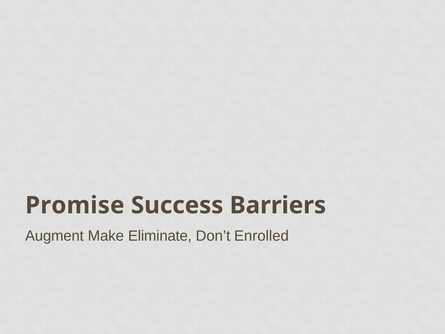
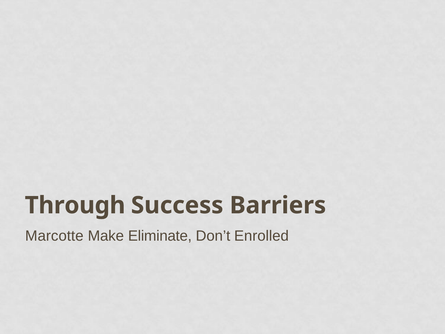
Promise: Promise -> Through
Augment: Augment -> Marcotte
